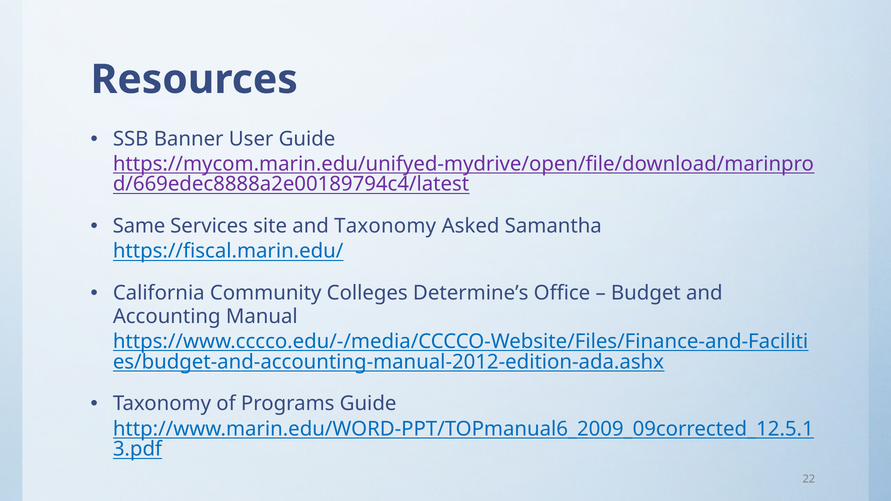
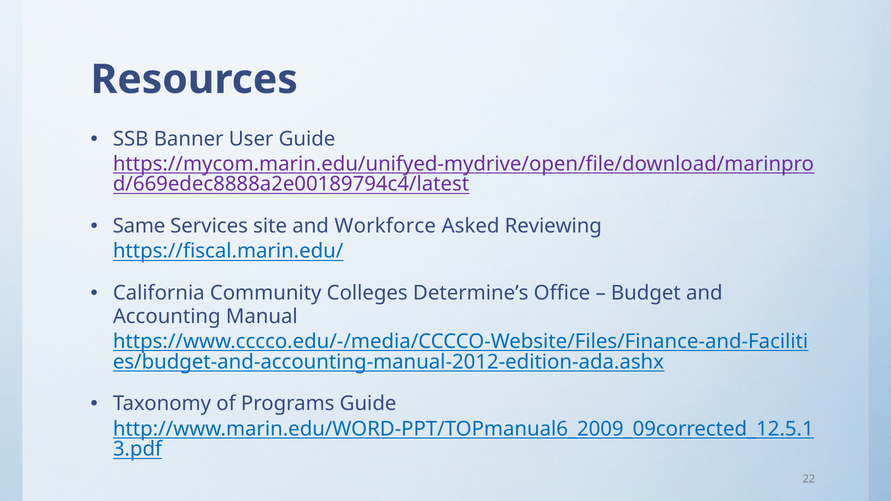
and Taxonomy: Taxonomy -> Workforce
Samantha: Samantha -> Reviewing
